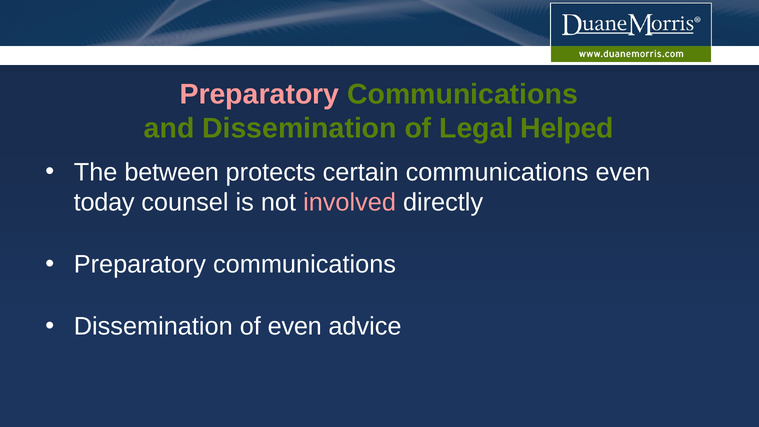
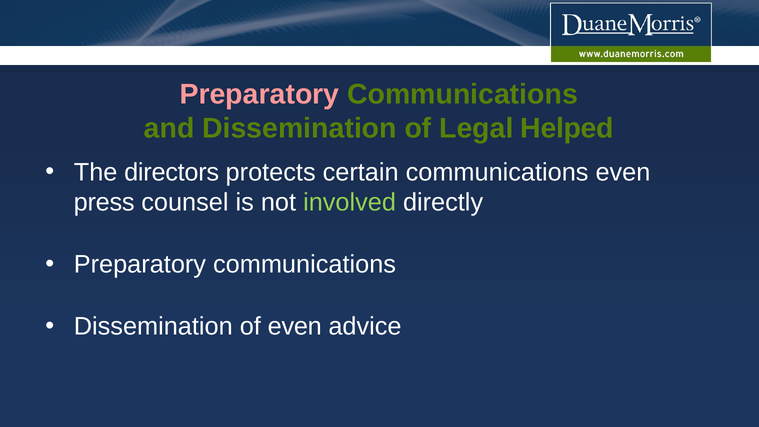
between: between -> directors
today: today -> press
involved colour: pink -> light green
